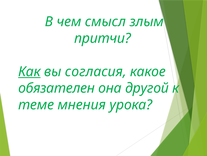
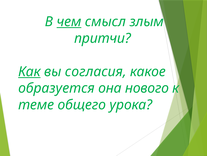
чем underline: none -> present
обязателен: обязателен -> образуется
другой: другой -> нового
мнения: мнения -> общего
